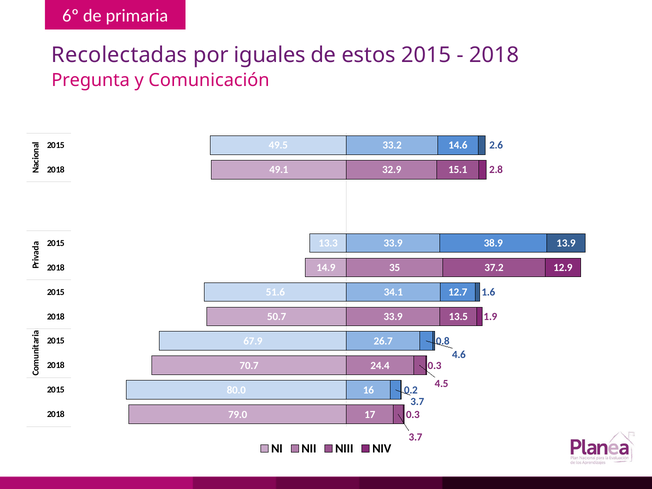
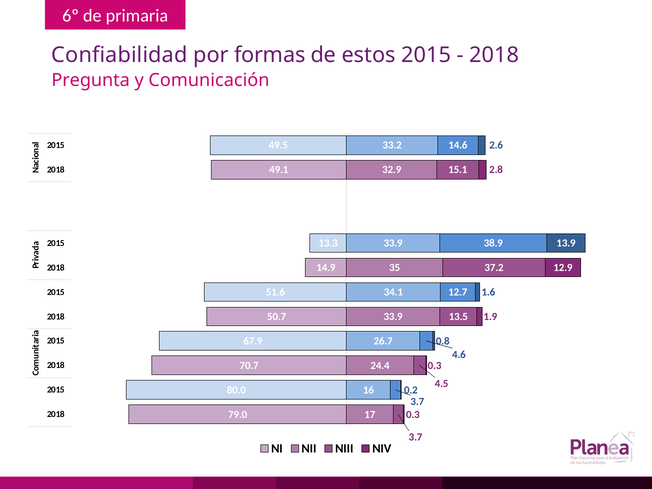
Recolectadas: Recolectadas -> Confiabilidad
iguales: iguales -> formas
